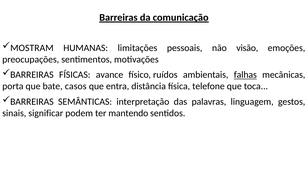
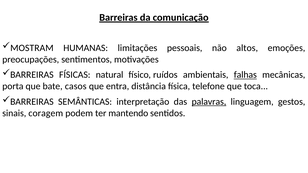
visão: visão -> altos
avance: avance -> natural
palavras underline: none -> present
significar: significar -> coragem
